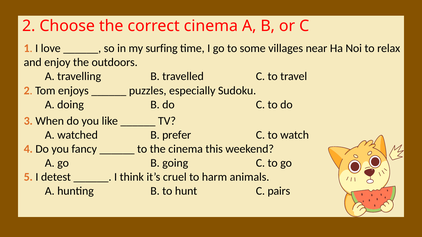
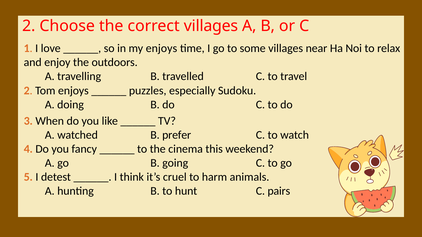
correct cinema: cinema -> villages
my surfing: surfing -> enjoys
